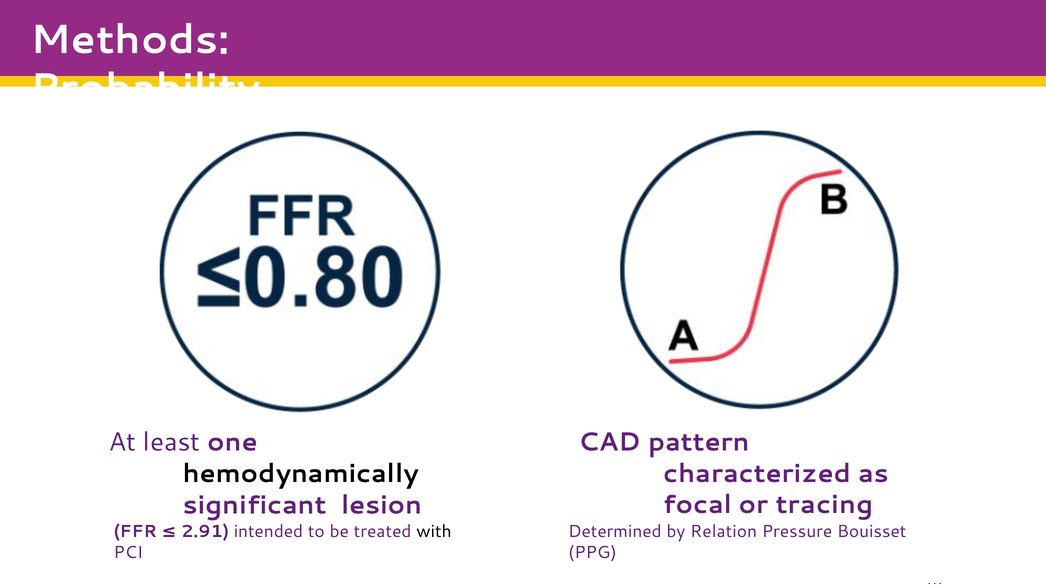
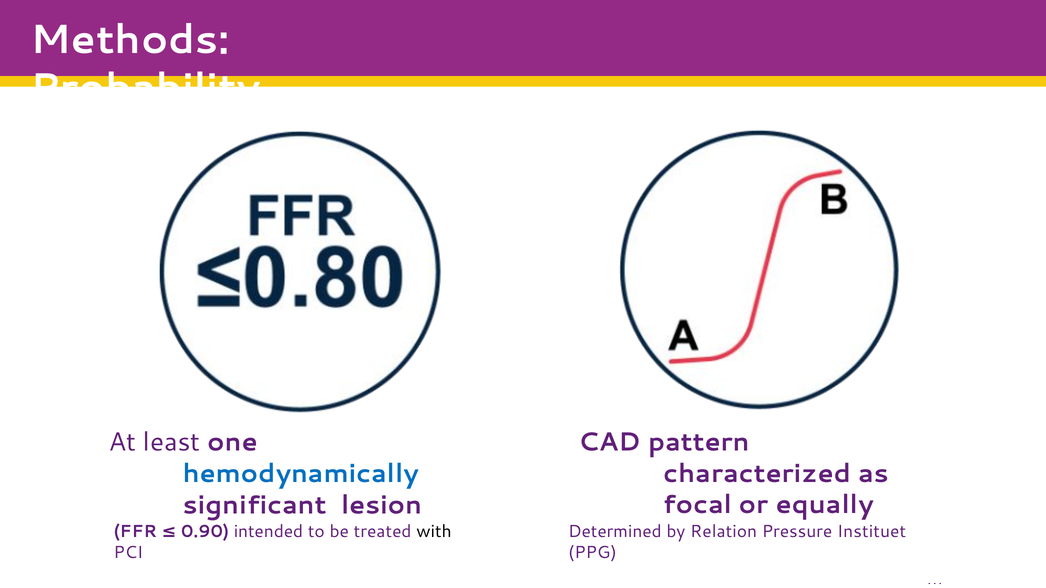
hemodynamically colour: black -> blue
tracing: tracing -> equally
2.91: 2.91 -> 0.90
Bouisset: Bouisset -> Instituet
